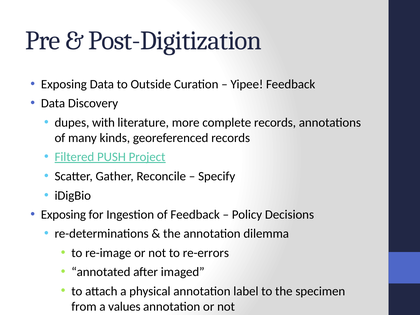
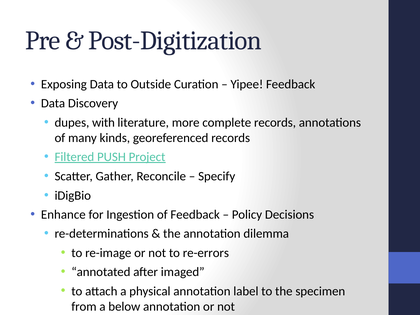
Exposing at (63, 215): Exposing -> Enhance
values: values -> below
